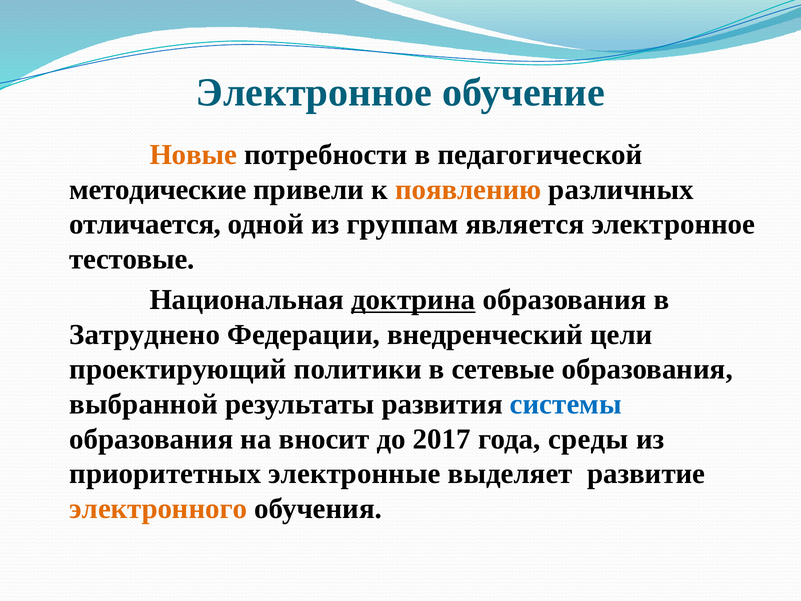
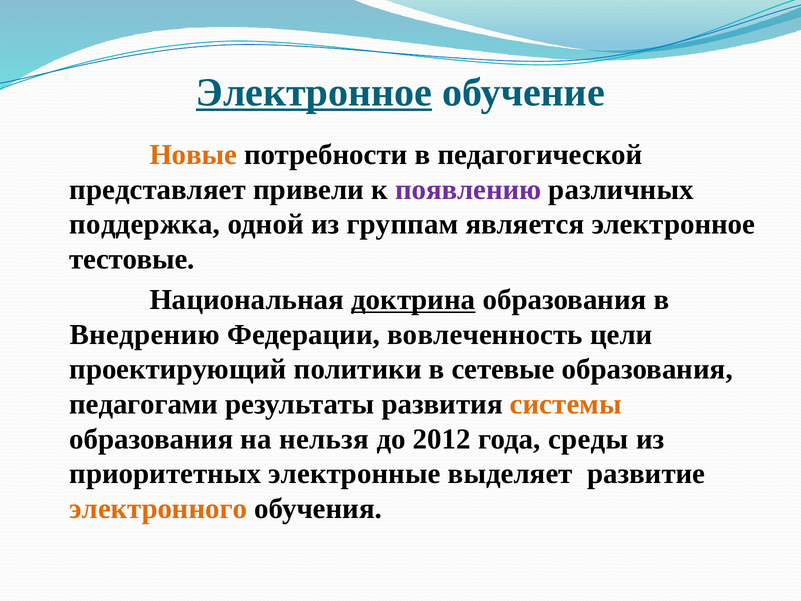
Электронное at (314, 92) underline: none -> present
методические: методические -> представляет
появлению colour: orange -> purple
отличается: отличается -> поддержка
Затруднено: Затруднено -> Внедрению
внедренческий: внедренческий -> вовлеченность
выбранной: выбранной -> педагогами
системы colour: blue -> orange
вносит: вносит -> нельзя
2017: 2017 -> 2012
